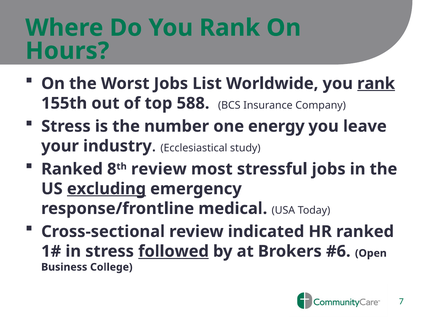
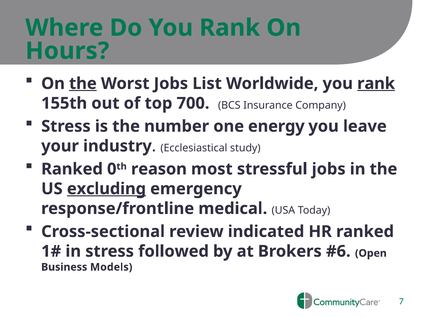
the at (83, 84) underline: none -> present
588: 588 -> 700
8: 8 -> 0
review at (159, 169): review -> reason
followed underline: present -> none
College: College -> Models
